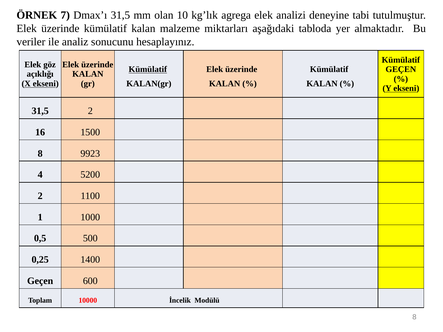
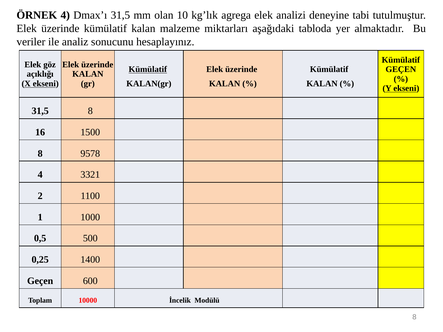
ÖRNEK 7: 7 -> 4
31,5 2: 2 -> 8
9923: 9923 -> 9578
5200: 5200 -> 3321
